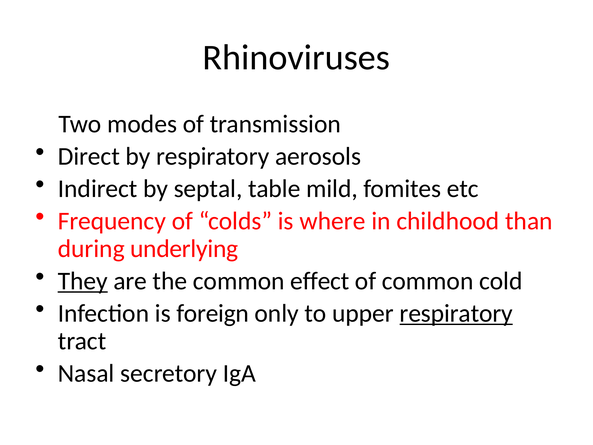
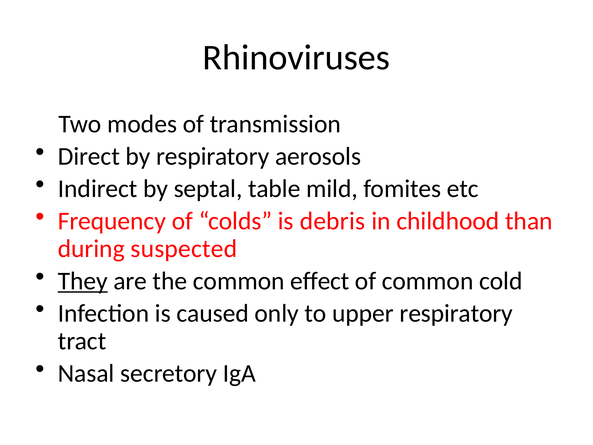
where: where -> debris
underlying: underlying -> suspected
foreign: foreign -> caused
respiratory at (456, 313) underline: present -> none
